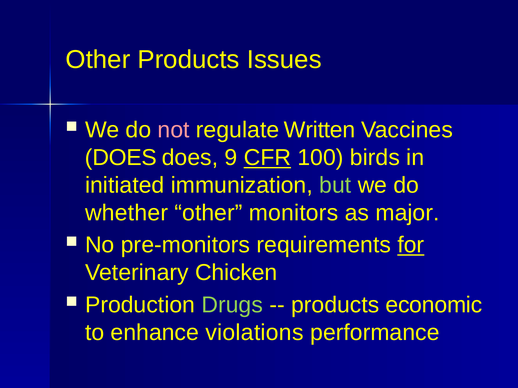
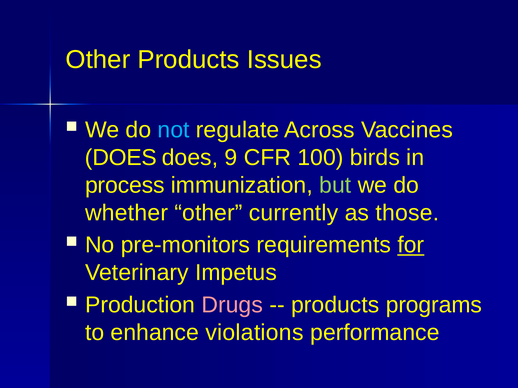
not colour: pink -> light blue
Written: Written -> Across
CFR underline: present -> none
initiated: initiated -> process
monitors: monitors -> currently
major: major -> those
Chicken: Chicken -> Impetus
Drugs colour: light green -> pink
economic: economic -> programs
